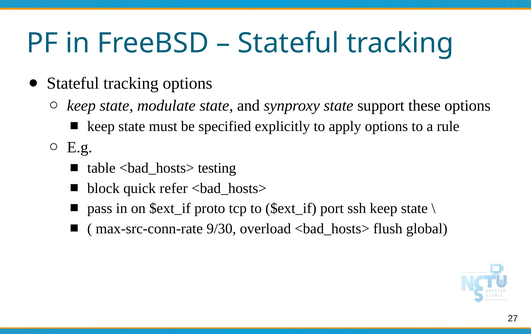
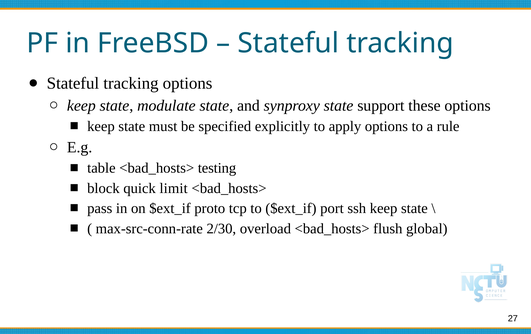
refer: refer -> limit
9/30: 9/30 -> 2/30
